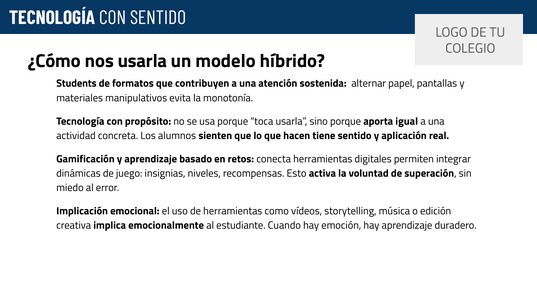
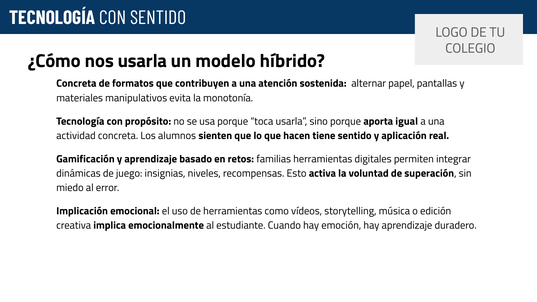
Students at (76, 84): Students -> Concreta
conecta: conecta -> familias
